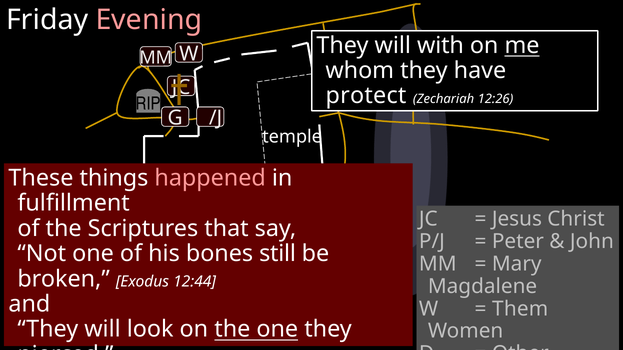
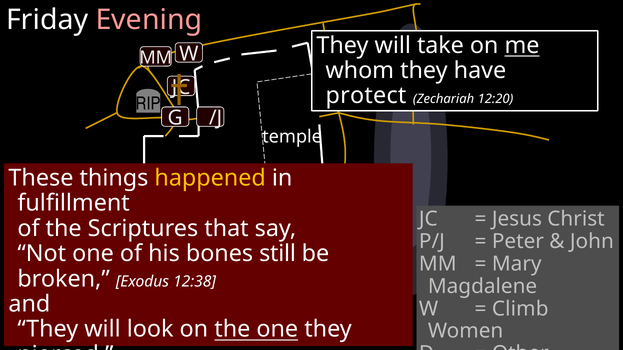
with: with -> take
12:26: 12:26 -> 12:20
happened colour: pink -> yellow
12:44: 12:44 -> 12:38
Them: Them -> Climb
